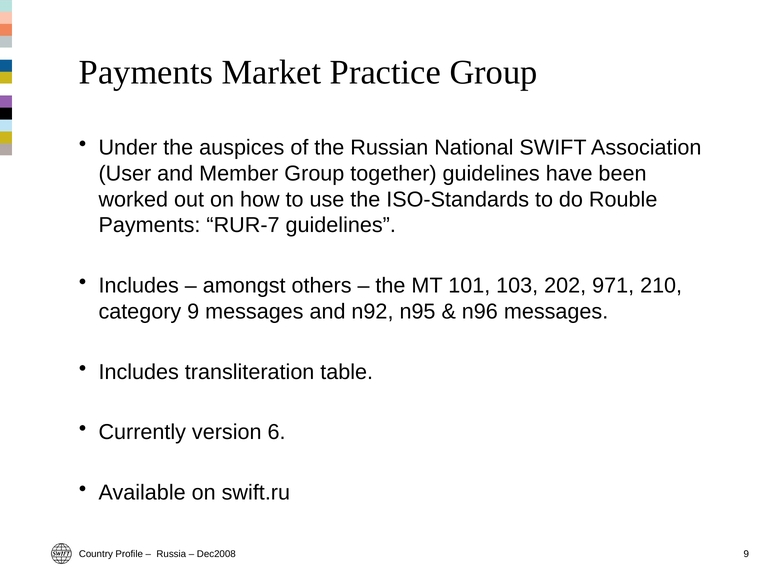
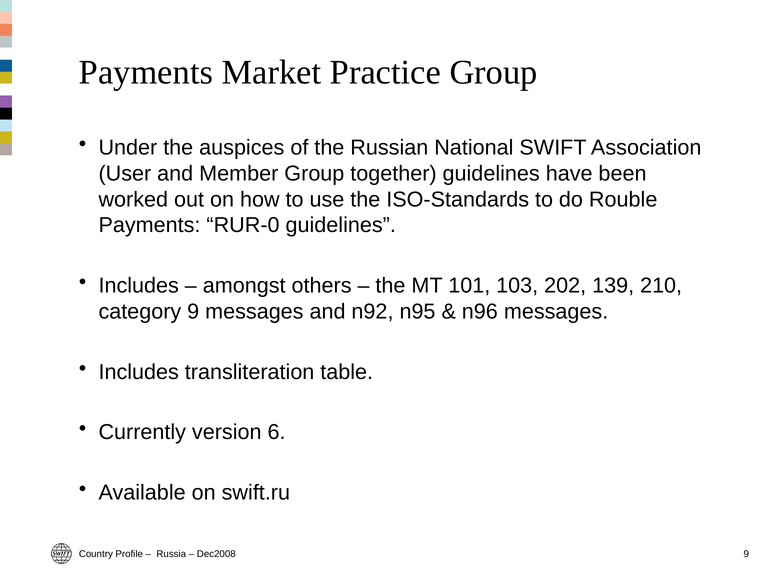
RUR-7: RUR-7 -> RUR-0
971: 971 -> 139
